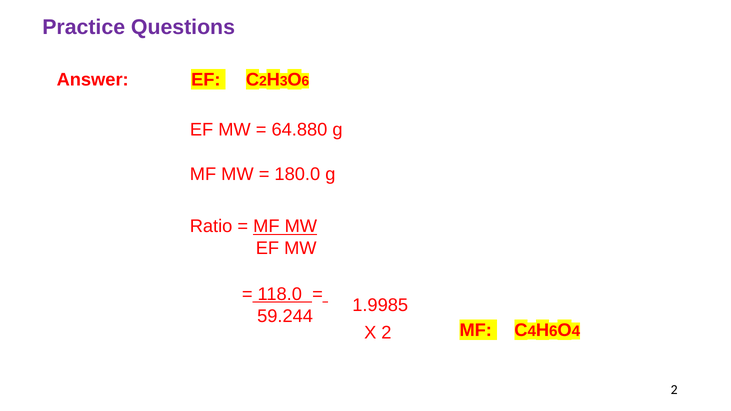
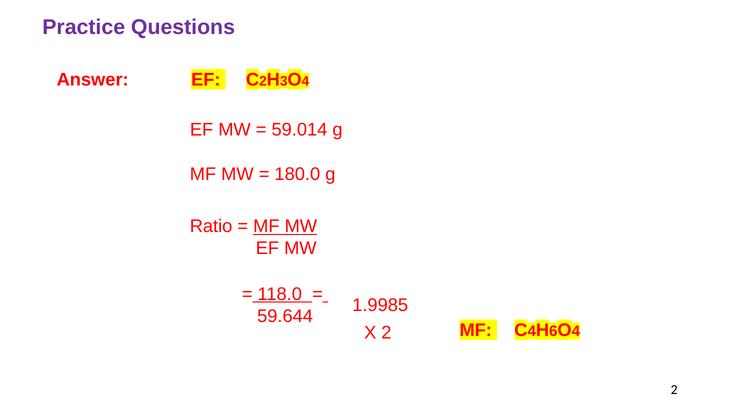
6 at (305, 81): 6 -> 4
64.880: 64.880 -> 59.014
59.244: 59.244 -> 59.644
